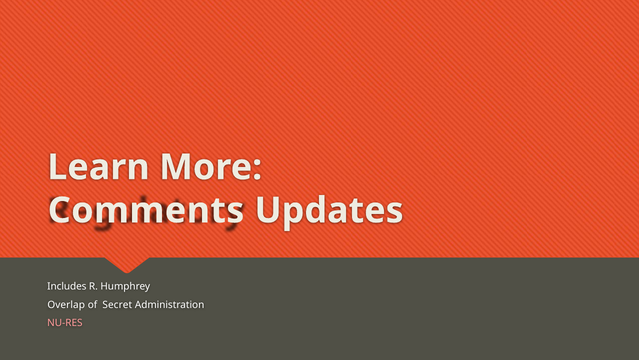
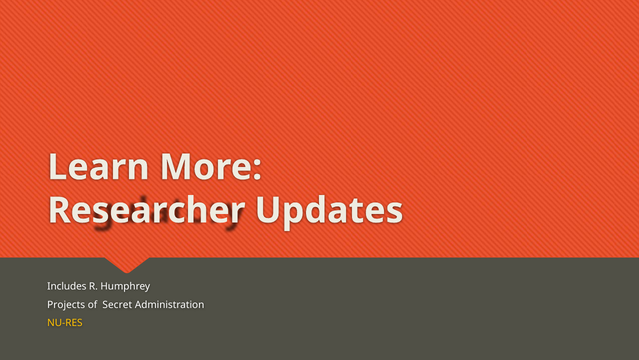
Comments: Comments -> Researcher
Overlap: Overlap -> Projects
NU-RES colour: pink -> yellow
